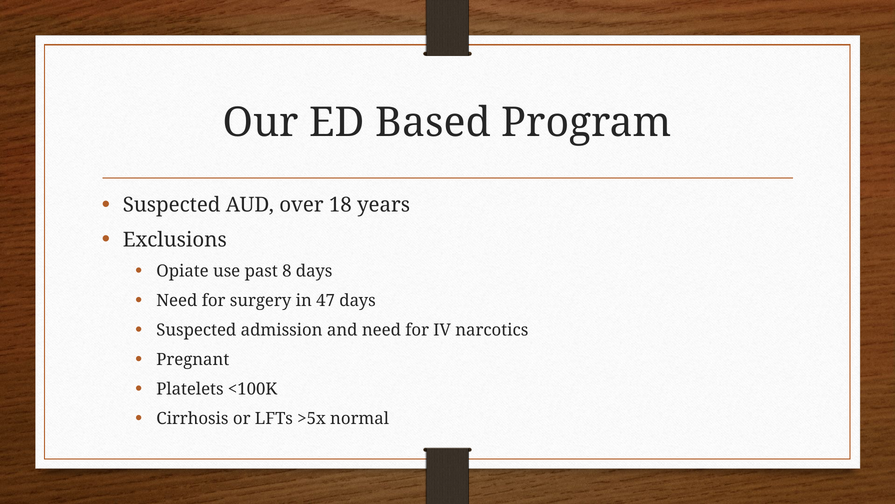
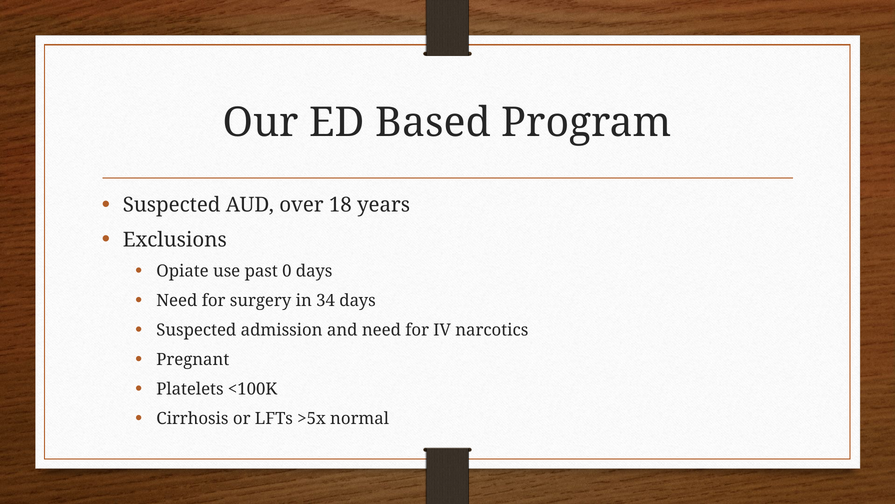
8: 8 -> 0
47: 47 -> 34
